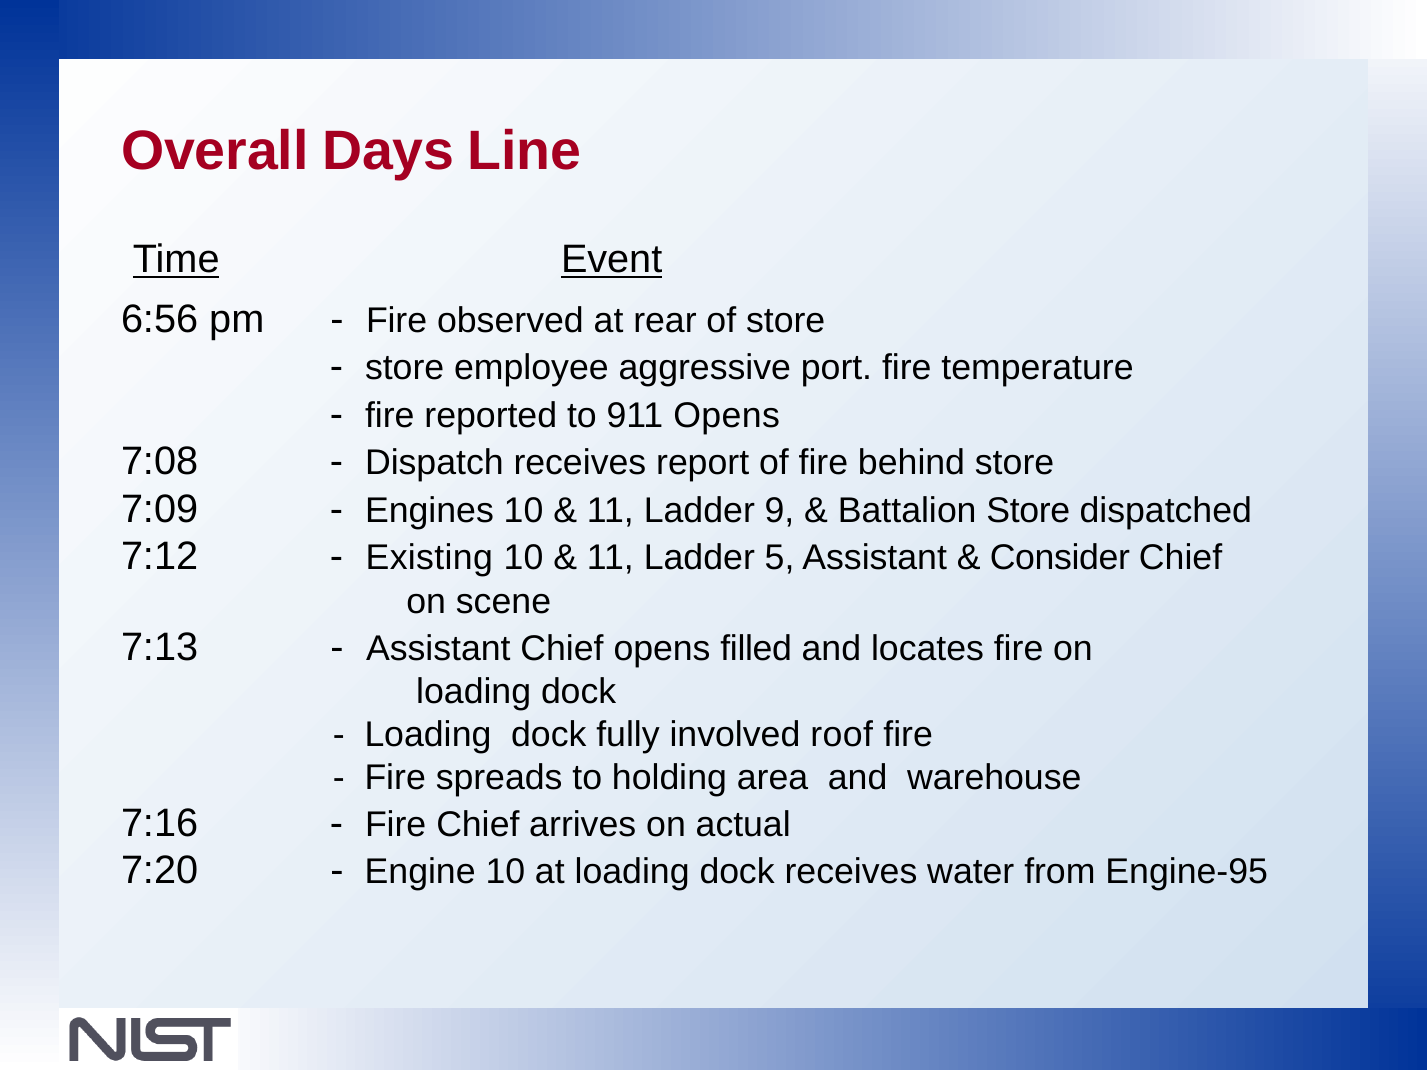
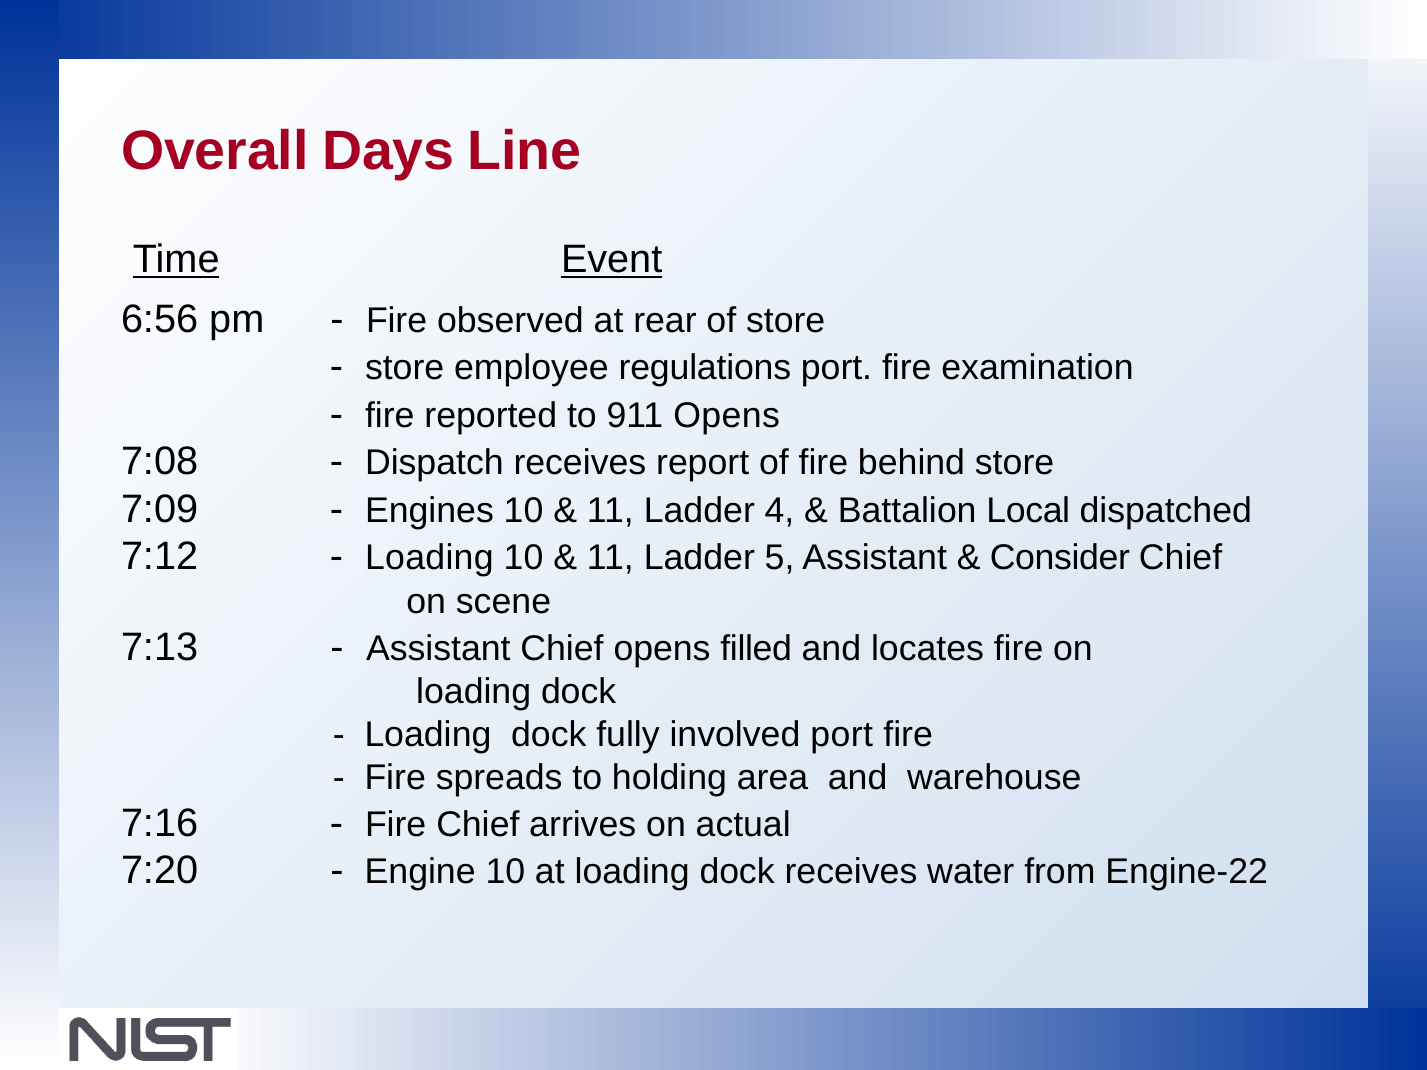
aggressive: aggressive -> regulations
temperature: temperature -> examination
9: 9 -> 4
Battalion Store: Store -> Local
Existing at (429, 558): Existing -> Loading
involved roof: roof -> port
Engine-95: Engine-95 -> Engine-22
